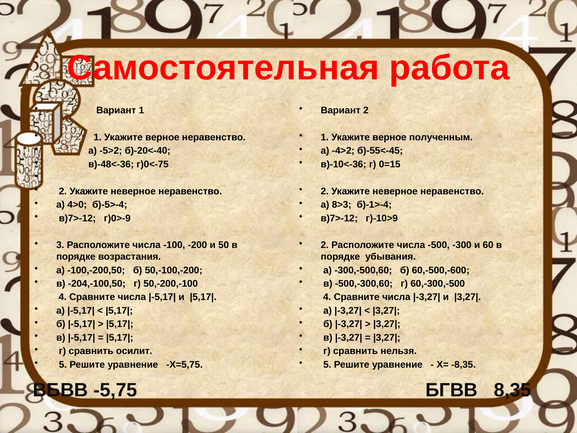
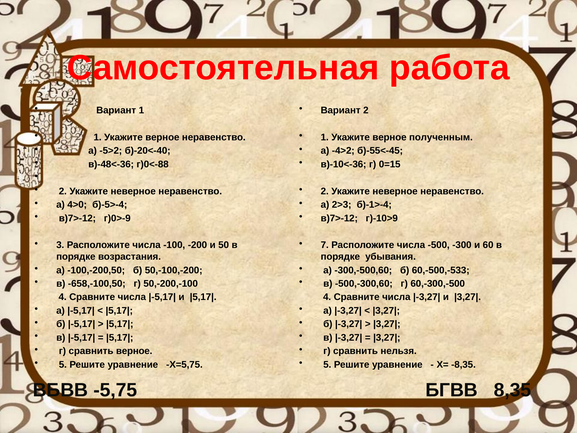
г)0<-75: г)0<-75 -> г)0<-88
8>3: 8>3 -> 2>3
2 at (325, 245): 2 -> 7
60,-500,-600: 60,-500,-600 -> 60,-500,-533
-204,-100,50: -204,-100,50 -> -658,-100,50
сравнить осилит: осилит -> верное
